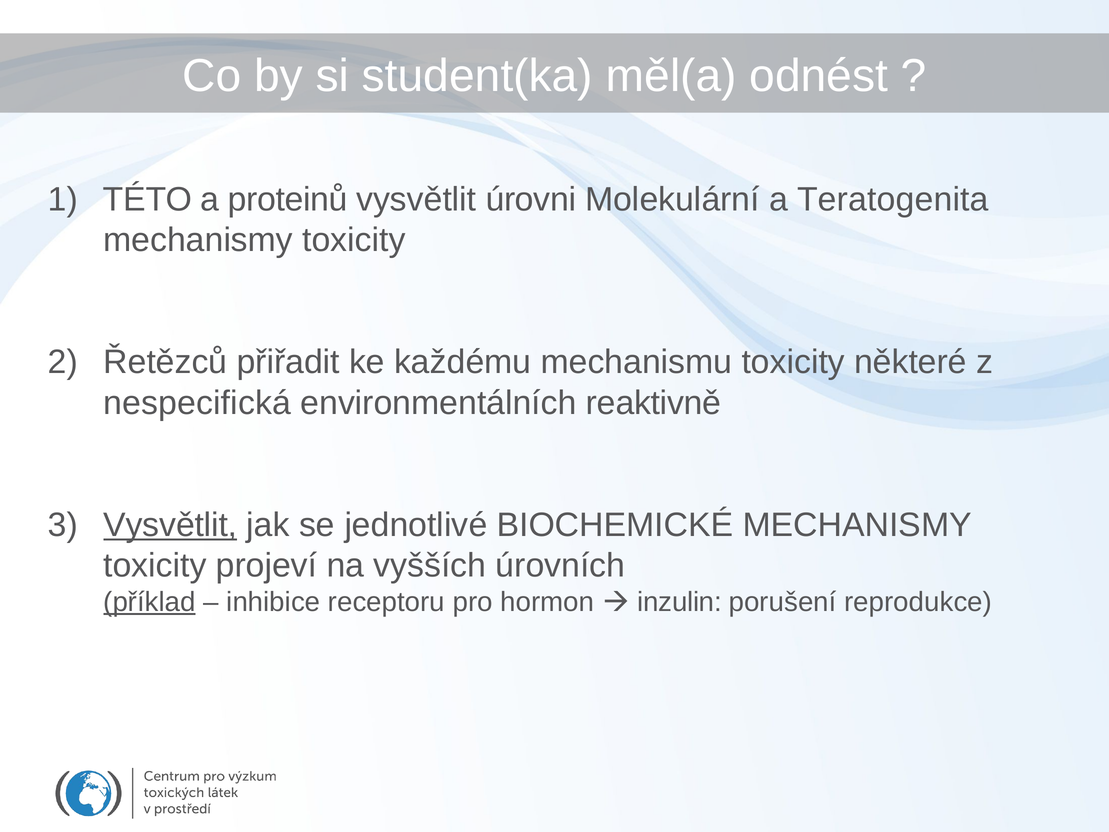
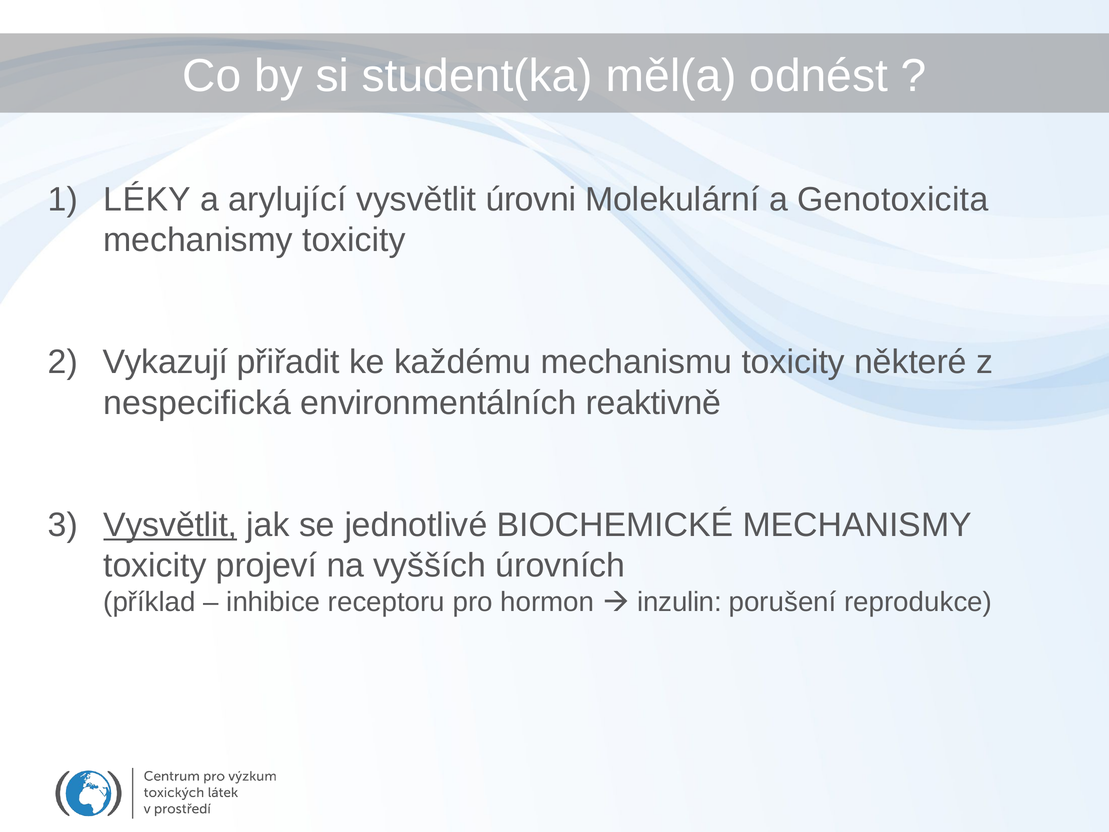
TÉTO: TÉTO -> LÉKY
proteinů: proteinů -> arylující
Teratogenita: Teratogenita -> Genotoxicita
Řetězců: Řetězců -> Vykazují
příklad underline: present -> none
